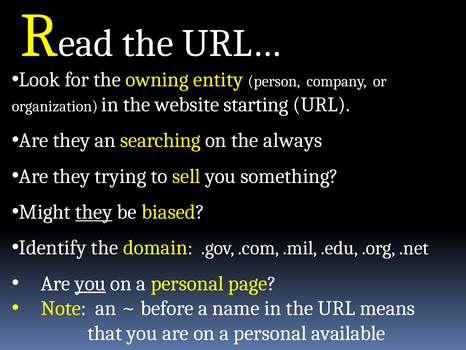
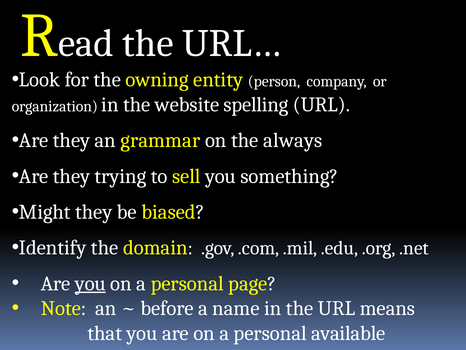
starting: starting -> spelling
searching: searching -> grammar
they at (94, 212) underline: present -> none
